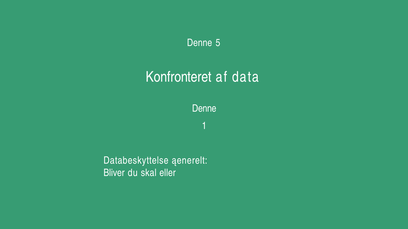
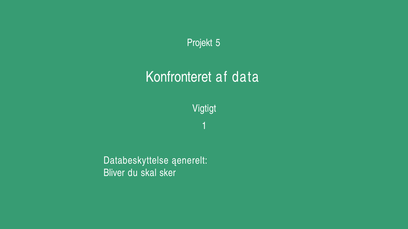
Denne at (200, 43): Denne -> Projekt
Denne at (204, 109): Denne -> Vigtigt
eller: eller -> sker
